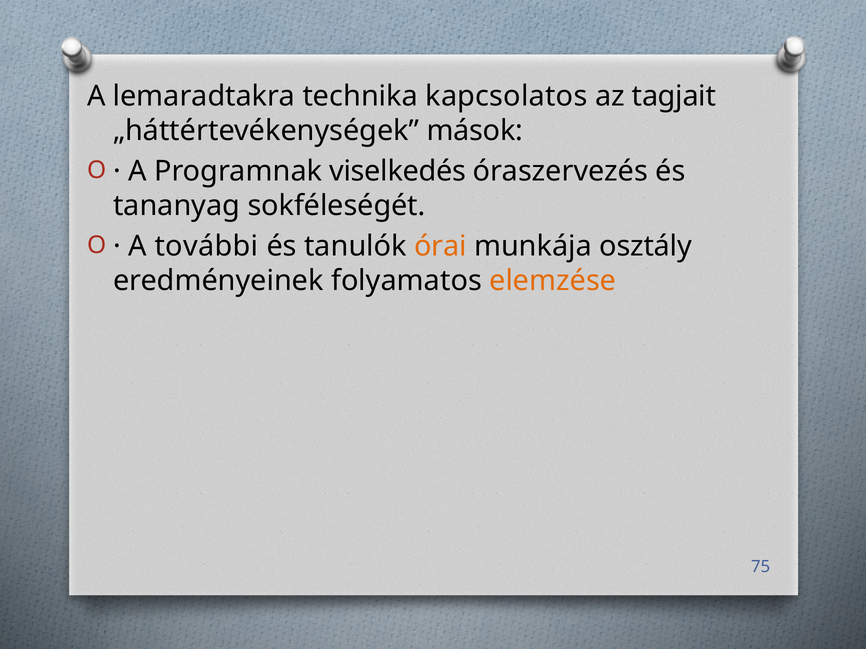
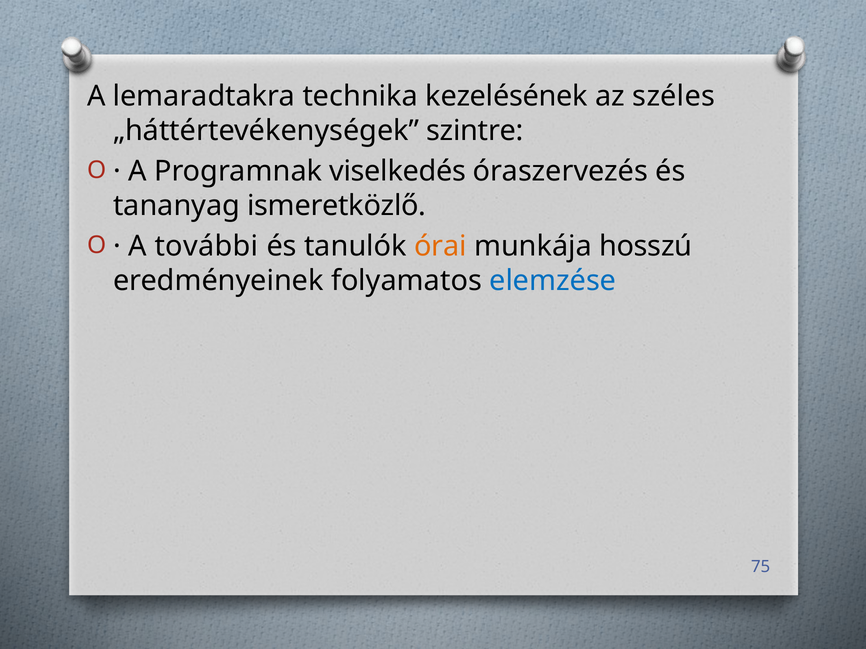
kapcsolatos: kapcsolatos -> kezelésének
tagjait: tagjait -> széles
mások: mások -> szintre
sokféleségét: sokféleségét -> ismeretközlő
osztály: osztály -> hosszú
elemzése colour: orange -> blue
